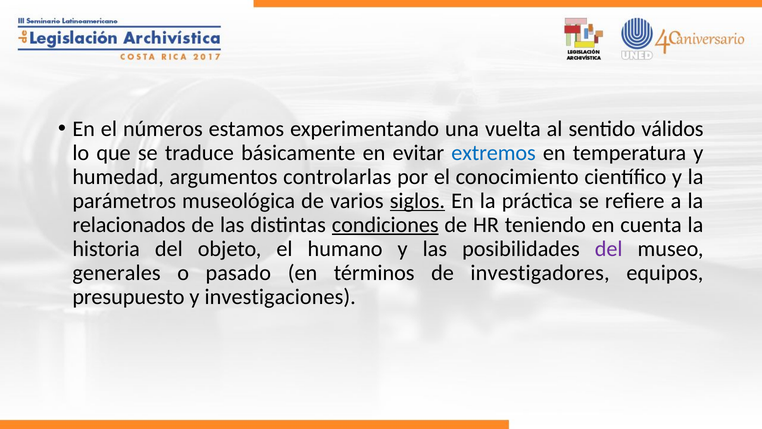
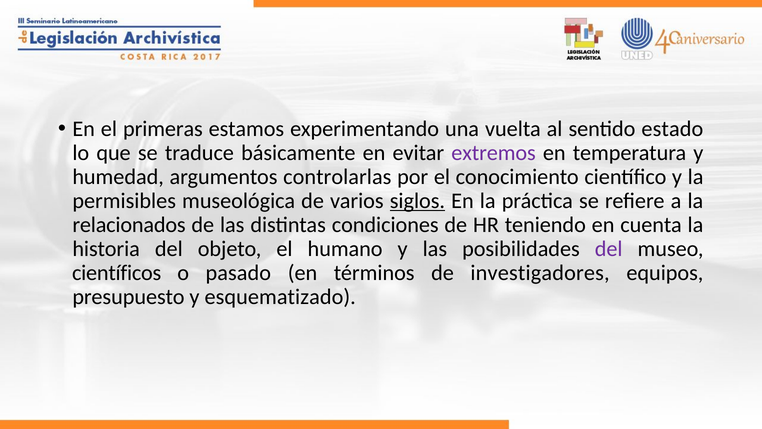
números: números -> primeras
válidos: válidos -> estado
extremos colour: blue -> purple
parámetros: parámetros -> permisibles
condiciones underline: present -> none
generales: generales -> científicos
investigaciones: investigaciones -> esquematizado
